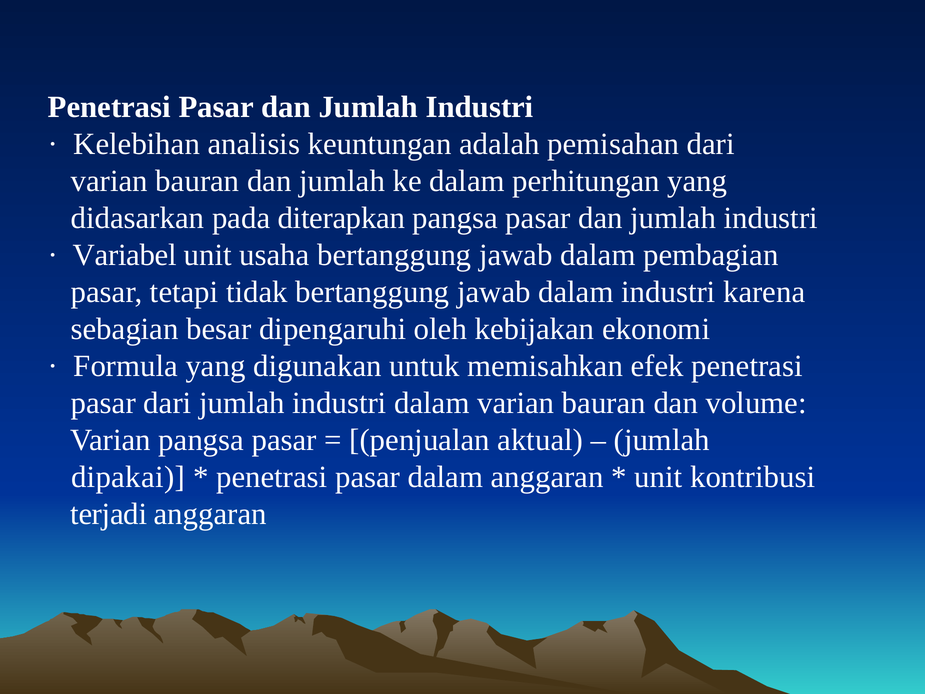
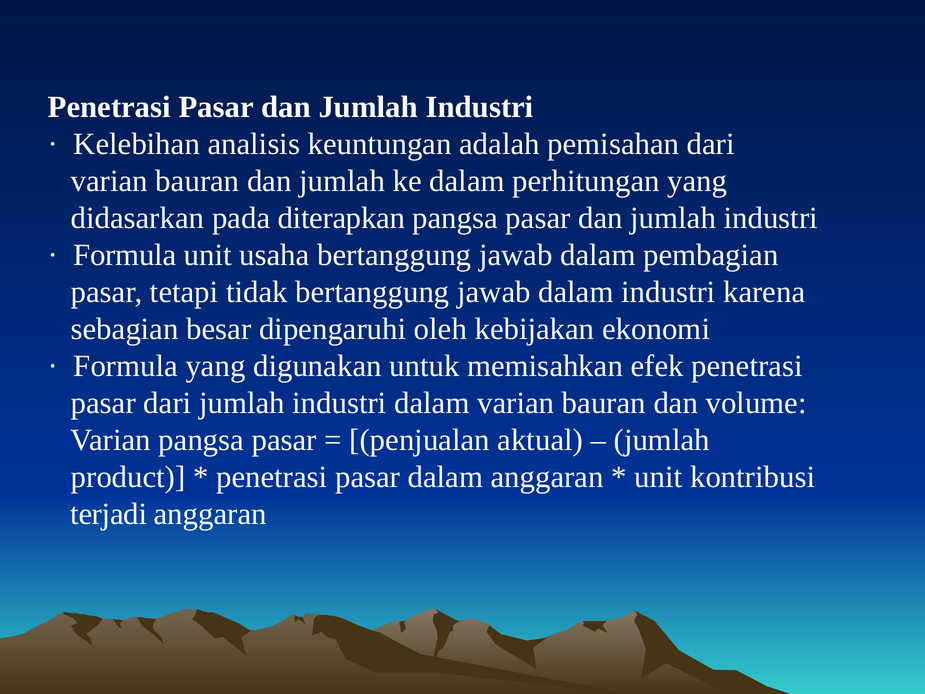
Variabel at (125, 255): Variabel -> Formula
dipakai: dipakai -> product
